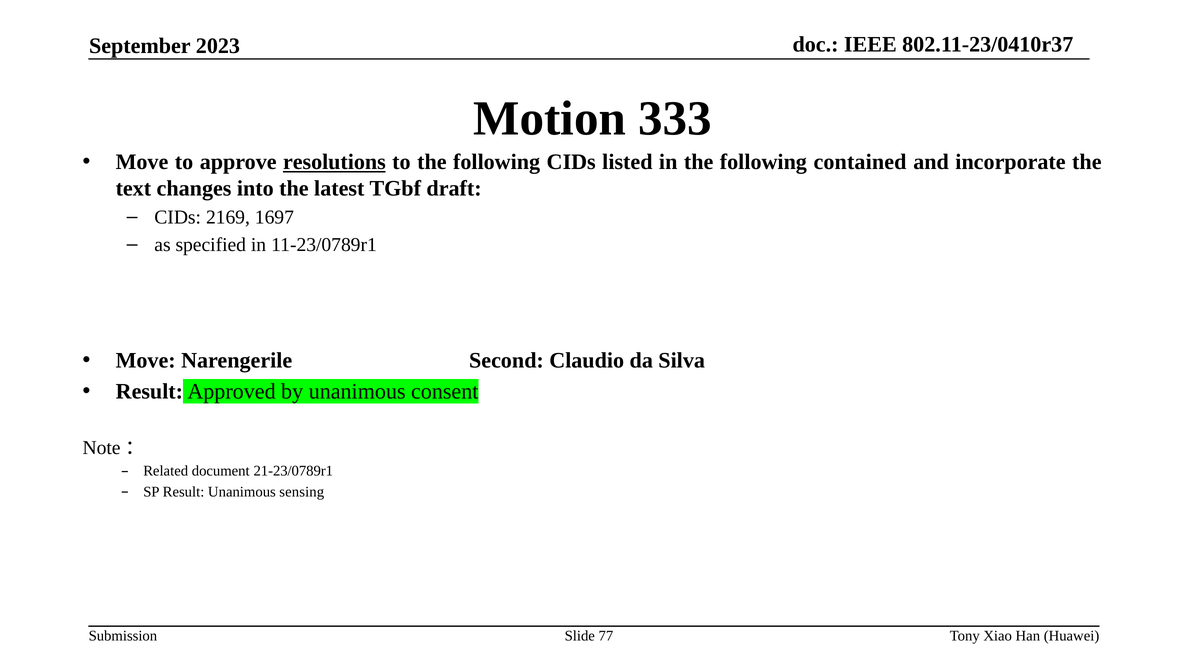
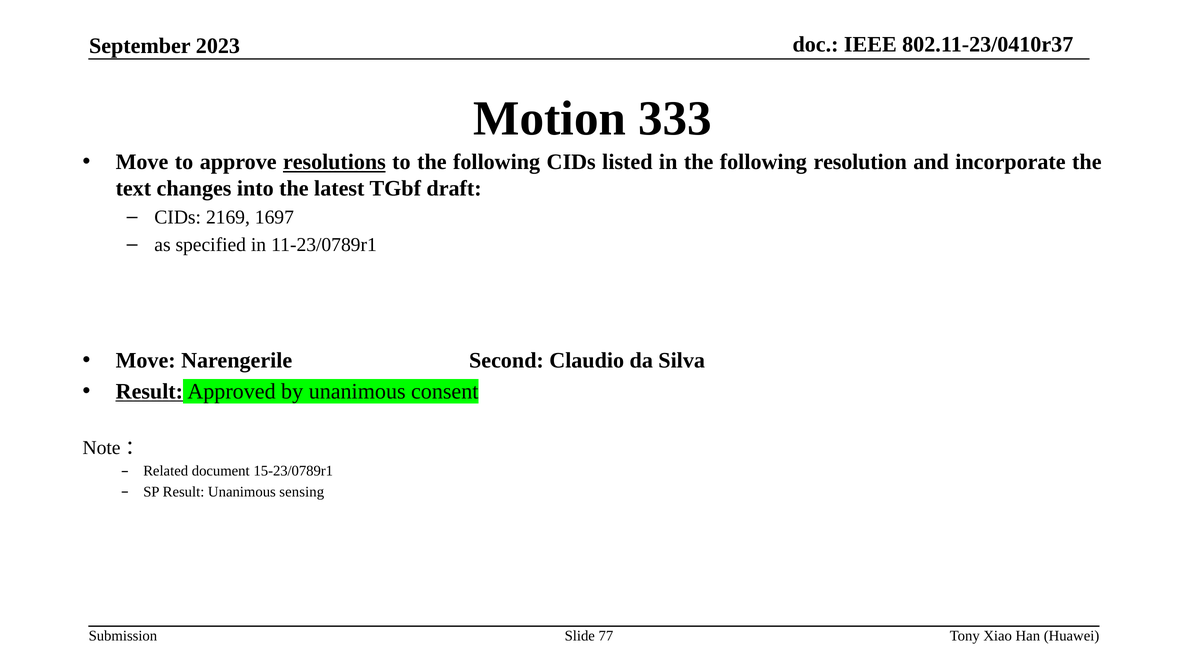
contained: contained -> resolution
Result at (149, 391) underline: none -> present
21-23/0789r1: 21-23/0789r1 -> 15-23/0789r1
